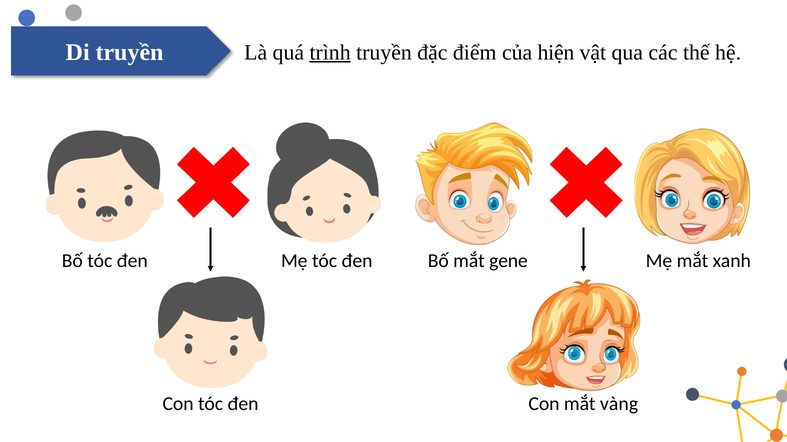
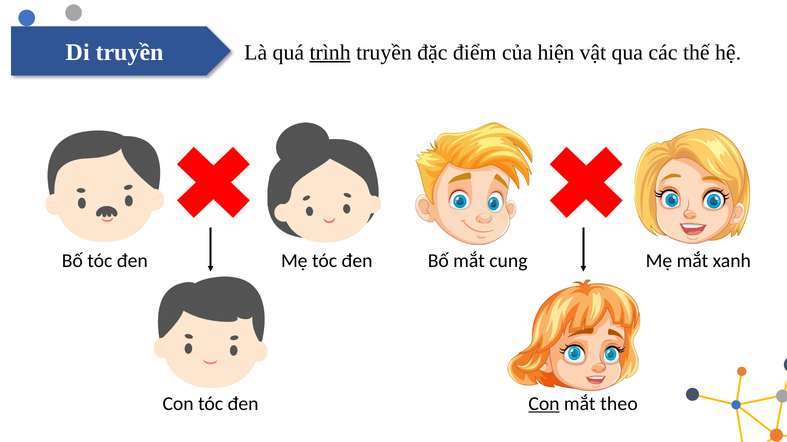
gene: gene -> cung
Con at (544, 404) underline: none -> present
vàng: vàng -> theo
